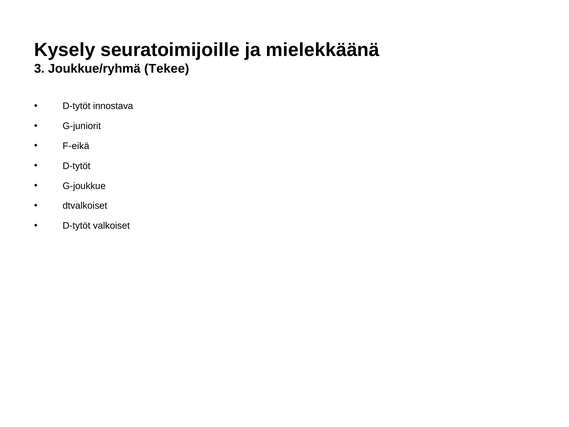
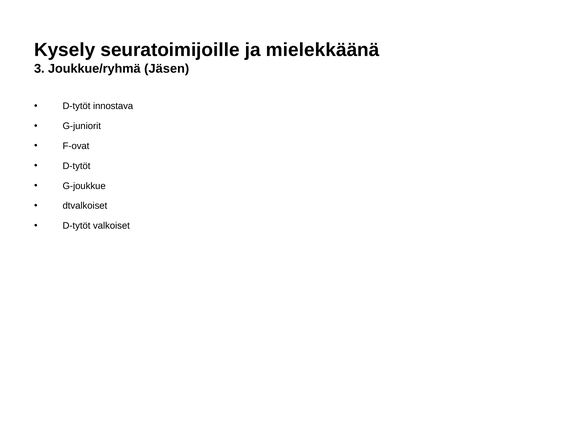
Tekee: Tekee -> Jäsen
F-eikä: F-eikä -> F-ovat
